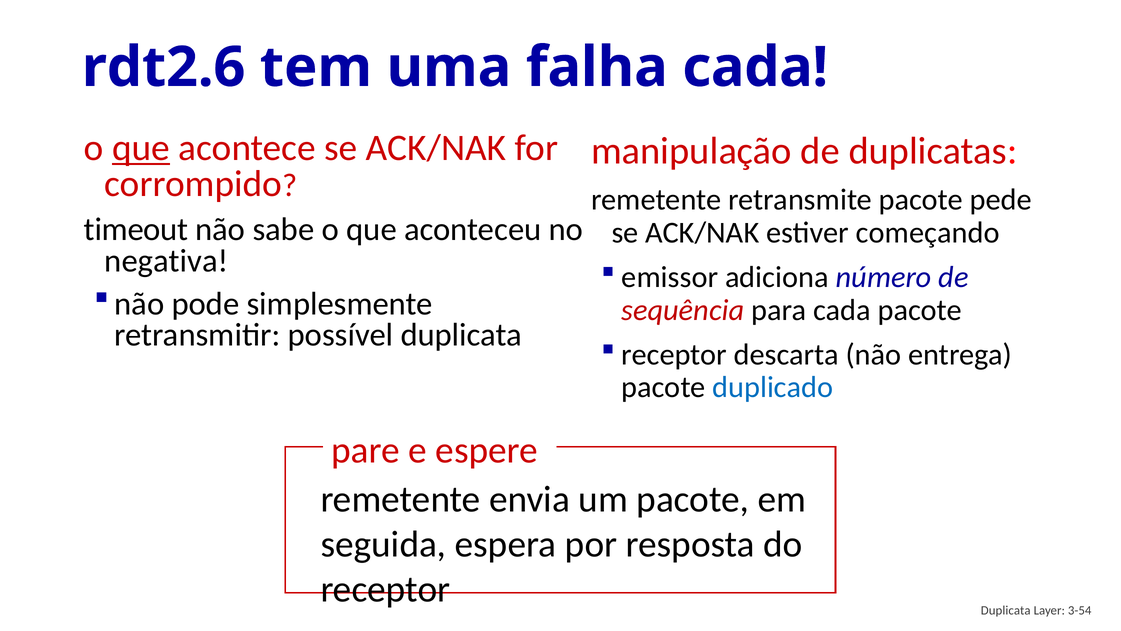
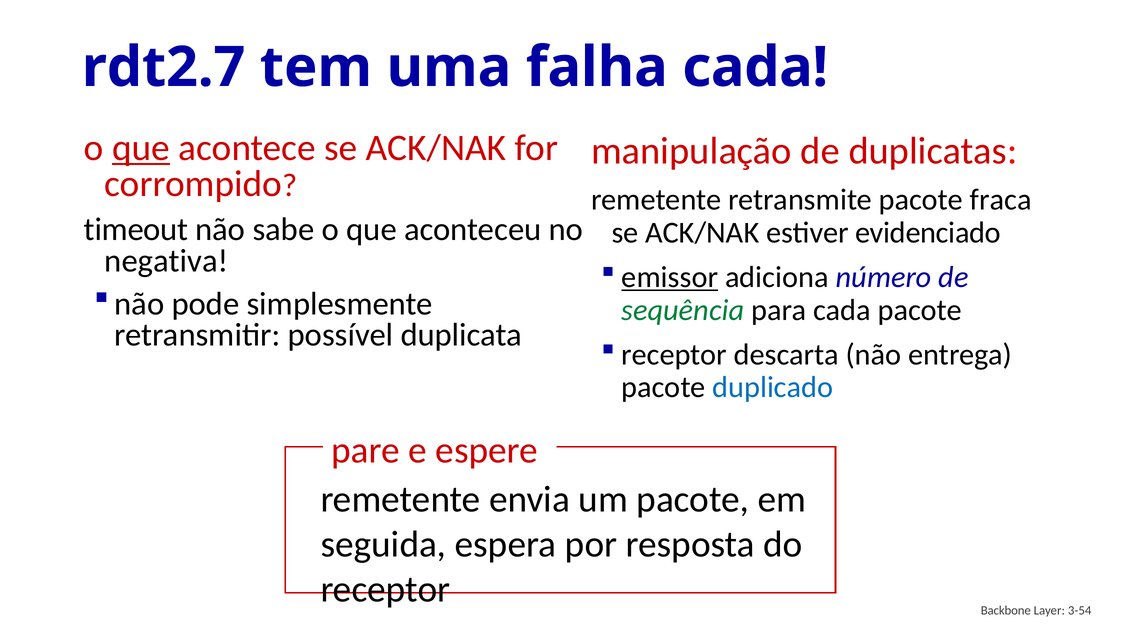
rdt2.6: rdt2.6 -> rdt2.7
pede: pede -> fraca
começando: começando -> evidenciado
emissor underline: none -> present
sequência colour: red -> green
receptor Duplicata: Duplicata -> Backbone
